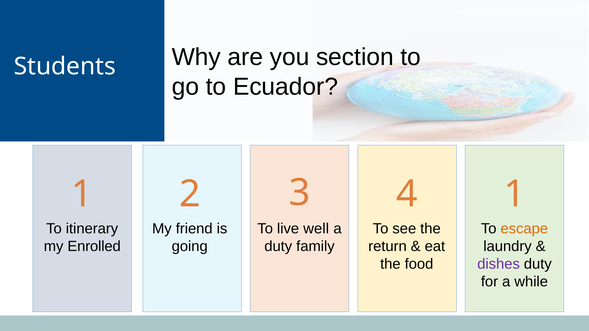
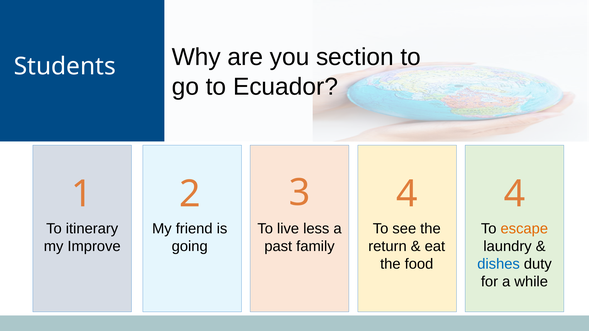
4 1: 1 -> 4
well: well -> less
Enrolled: Enrolled -> Improve
duty at (278, 247): duty -> past
dishes colour: purple -> blue
